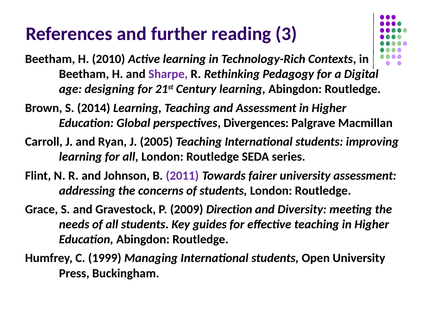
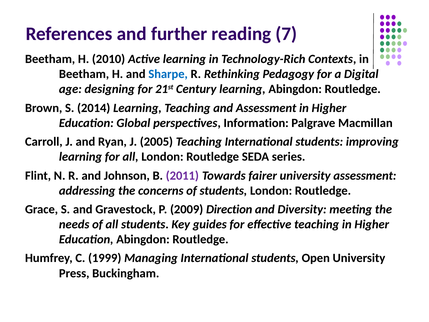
3: 3 -> 7
Sharpe colour: purple -> blue
Divergences: Divergences -> Information
